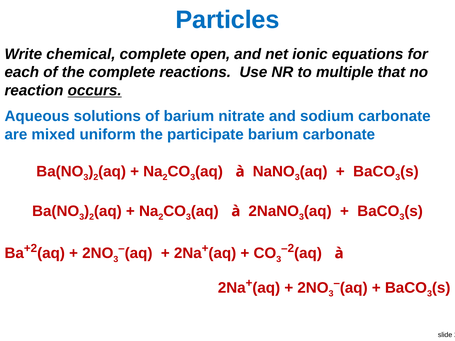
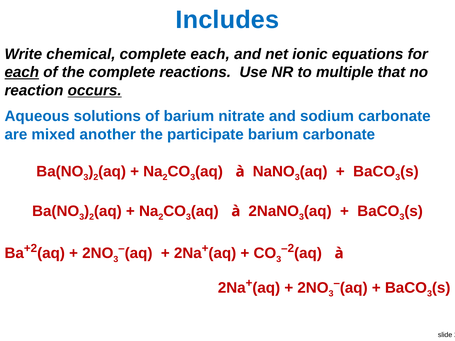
Particles: Particles -> Includes
complete open: open -> each
each at (22, 72) underline: none -> present
uniform: uniform -> another
